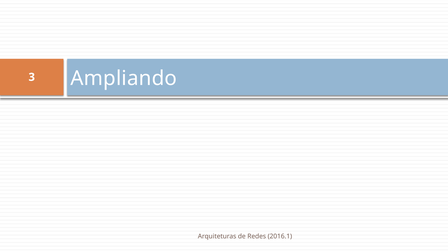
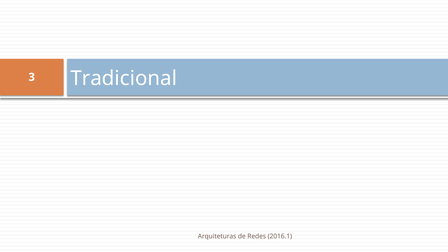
Ampliando: Ampliando -> Tradicional
